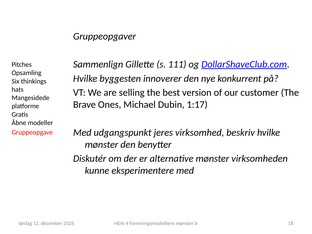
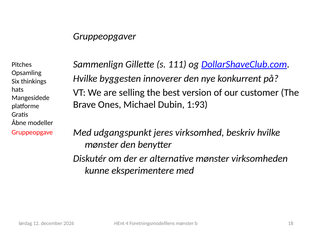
1:17: 1:17 -> 1:93
